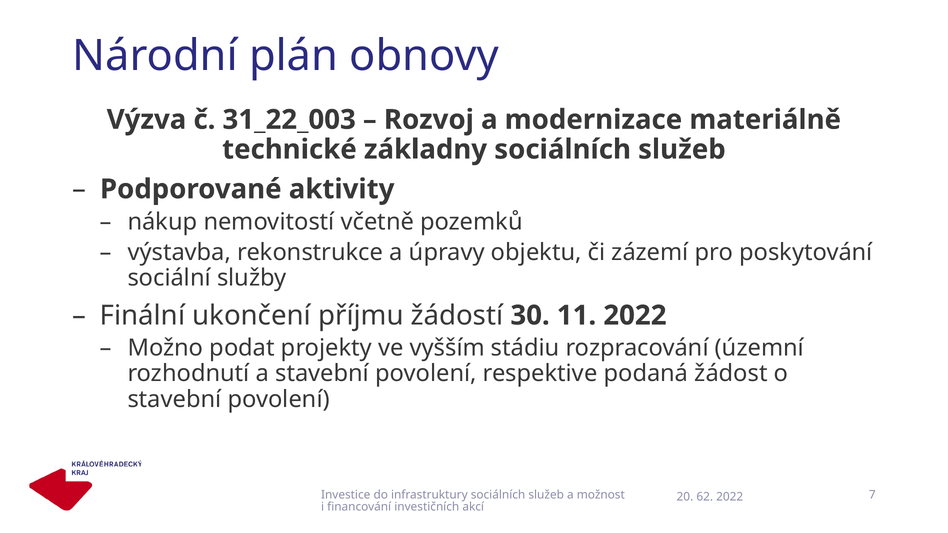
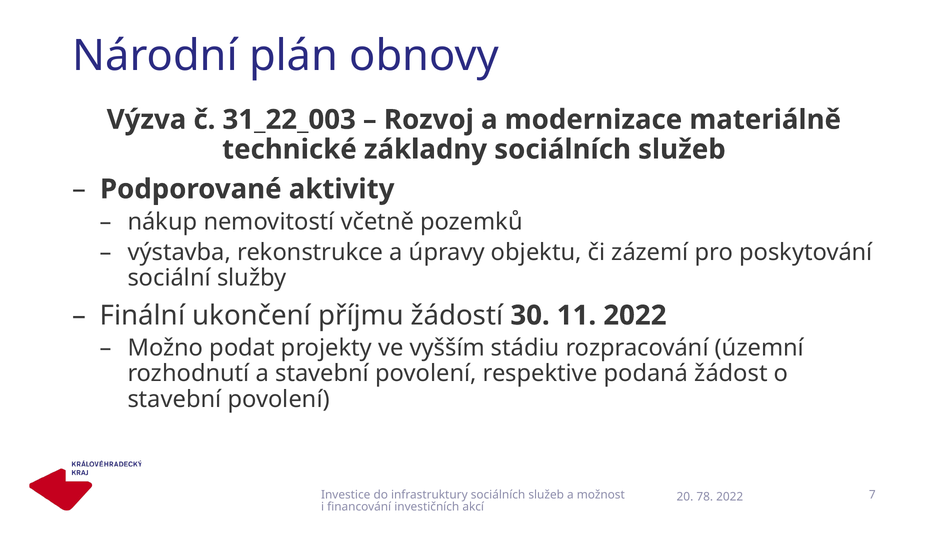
62: 62 -> 78
